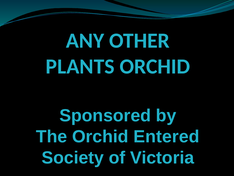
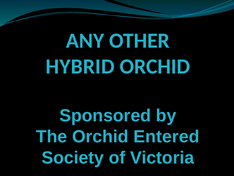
PLANTS: PLANTS -> HYBRID
